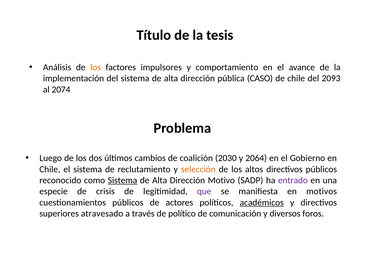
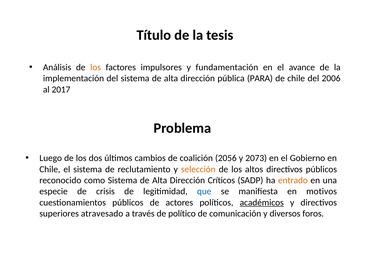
comportamiento: comportamiento -> fundamentación
CASO: CASO -> PARA
2093: 2093 -> 2006
2074: 2074 -> 2017
2030: 2030 -> 2056
2064: 2064 -> 2073
Sistema at (123, 181) underline: present -> none
Motivo: Motivo -> Críticos
entrado colour: purple -> orange
que colour: purple -> blue
